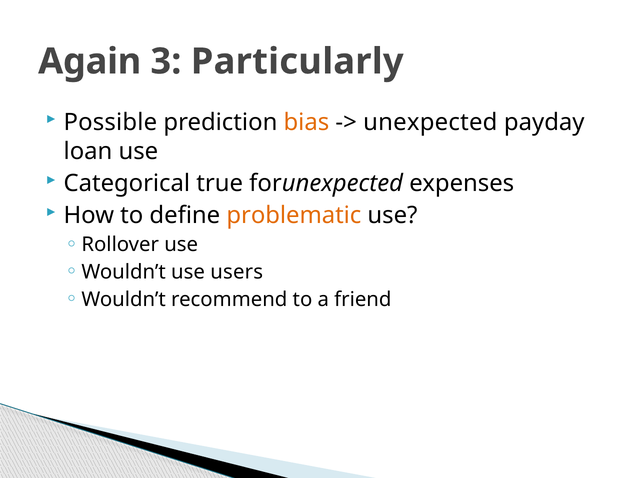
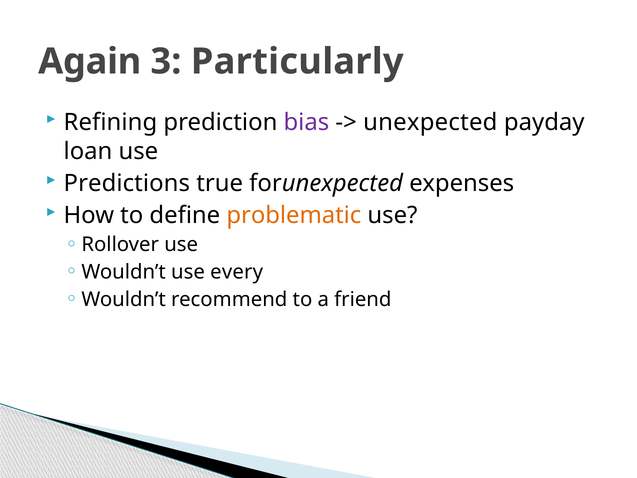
Possible: Possible -> Refining
bias colour: orange -> purple
Categorical: Categorical -> Predictions
users: users -> every
